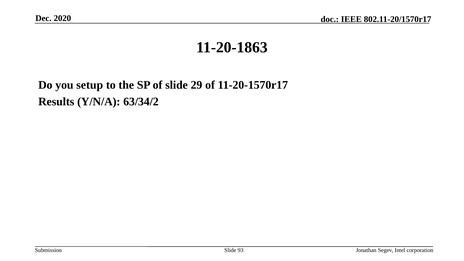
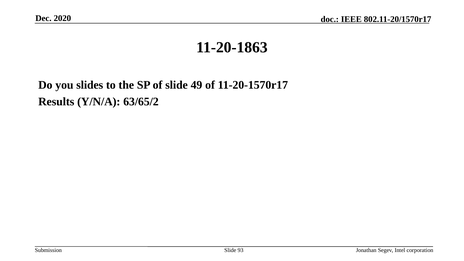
setup: setup -> slides
29: 29 -> 49
63/34/2: 63/34/2 -> 63/65/2
